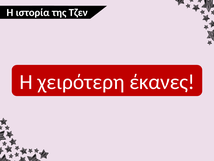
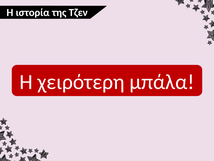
έκανες: έκανες -> μπάλα
